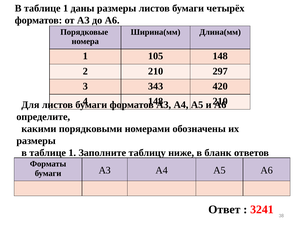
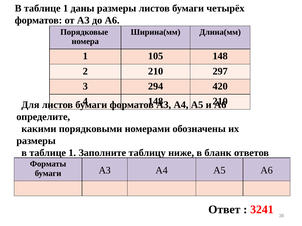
343: 343 -> 294
